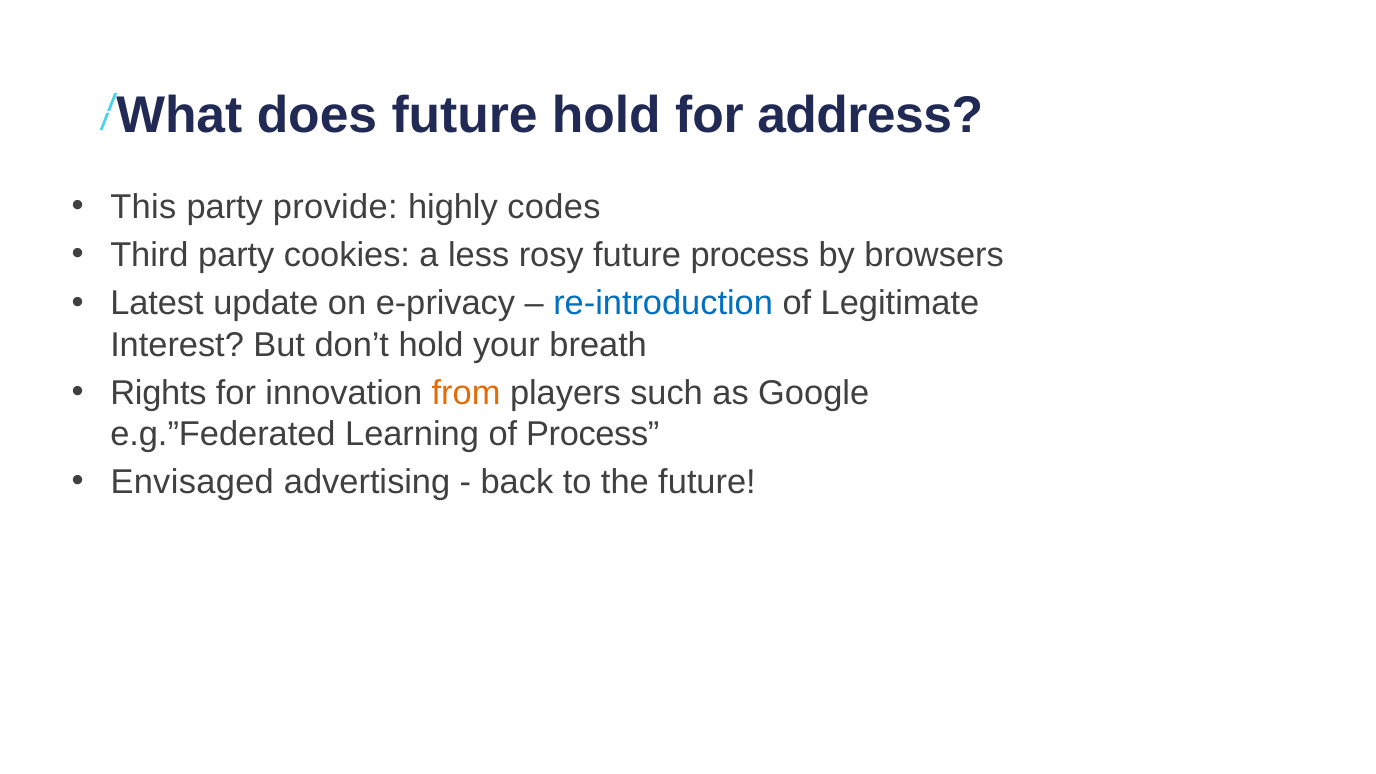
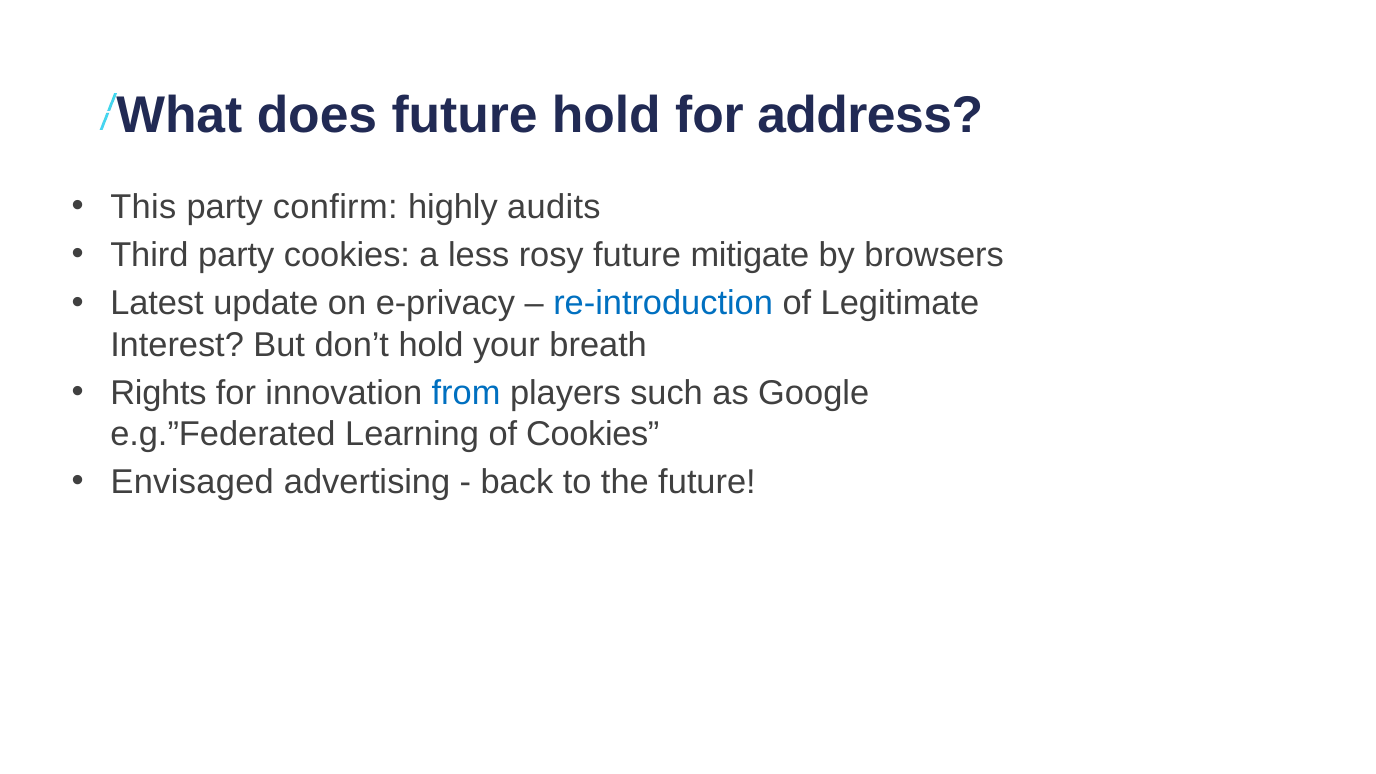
provide: provide -> confirm
codes: codes -> audits
future process: process -> mitigate
from colour: orange -> blue
of Process: Process -> Cookies
